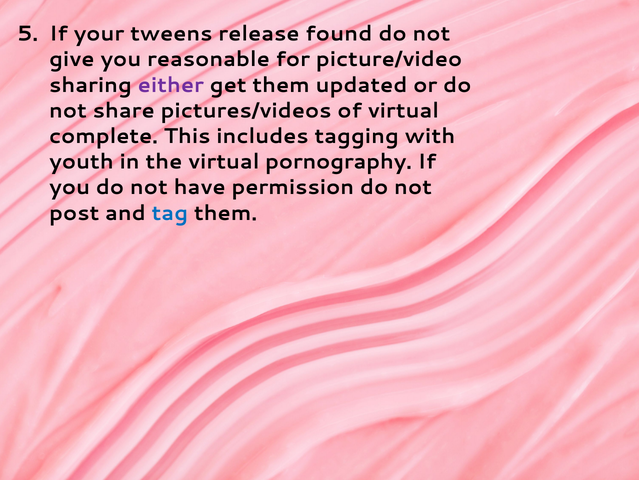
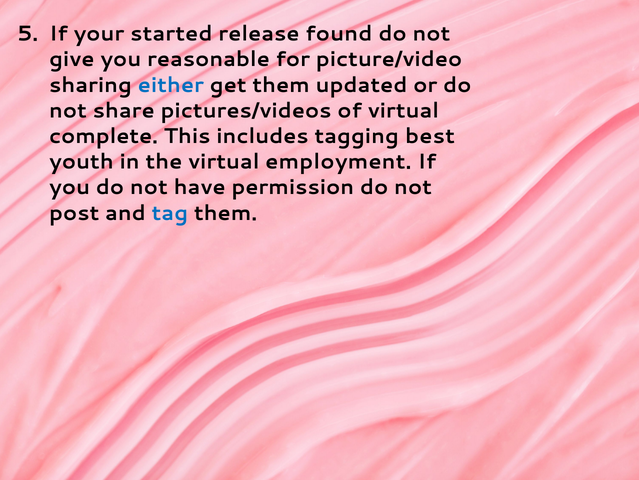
tweens: tweens -> started
either colour: purple -> blue
with: with -> best
pornography: pornography -> employment
